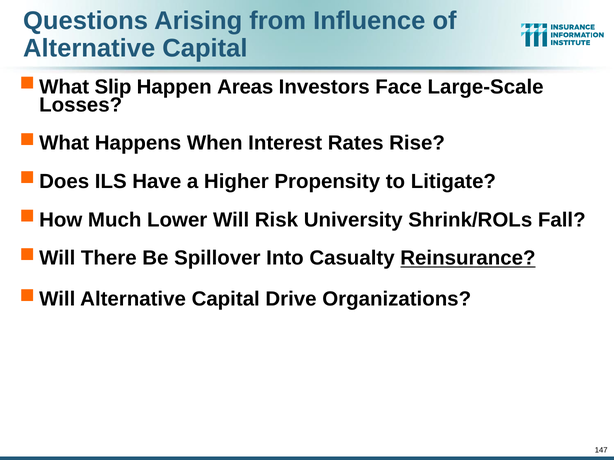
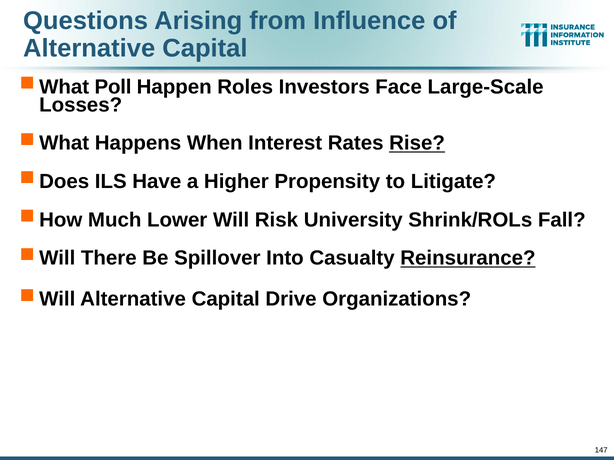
Slip: Slip -> Poll
Areas: Areas -> Roles
Rise underline: none -> present
